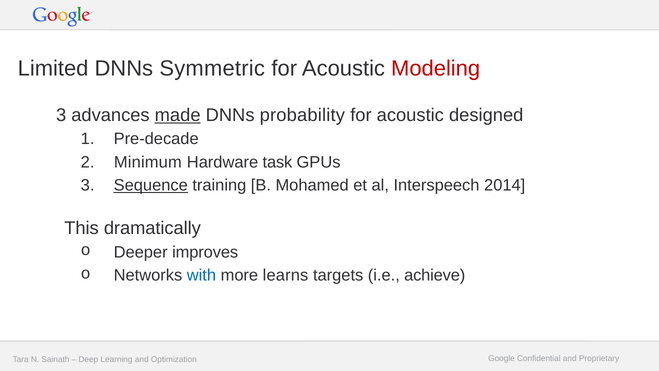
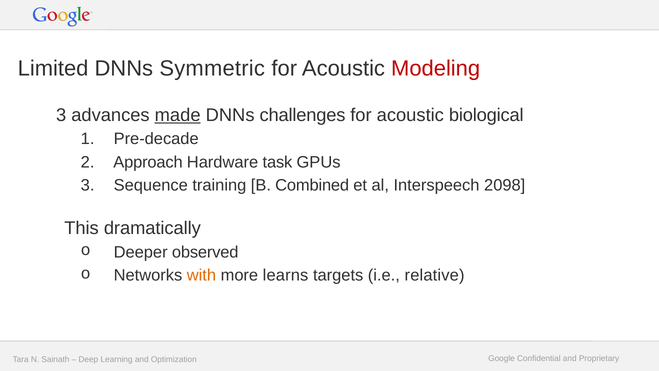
probability: probability -> challenges
designed: designed -> biological
Minimum: Minimum -> Approach
Sequence underline: present -> none
Mohamed: Mohamed -> Combined
2014: 2014 -> 2098
improves: improves -> observed
with colour: blue -> orange
achieve: achieve -> relative
